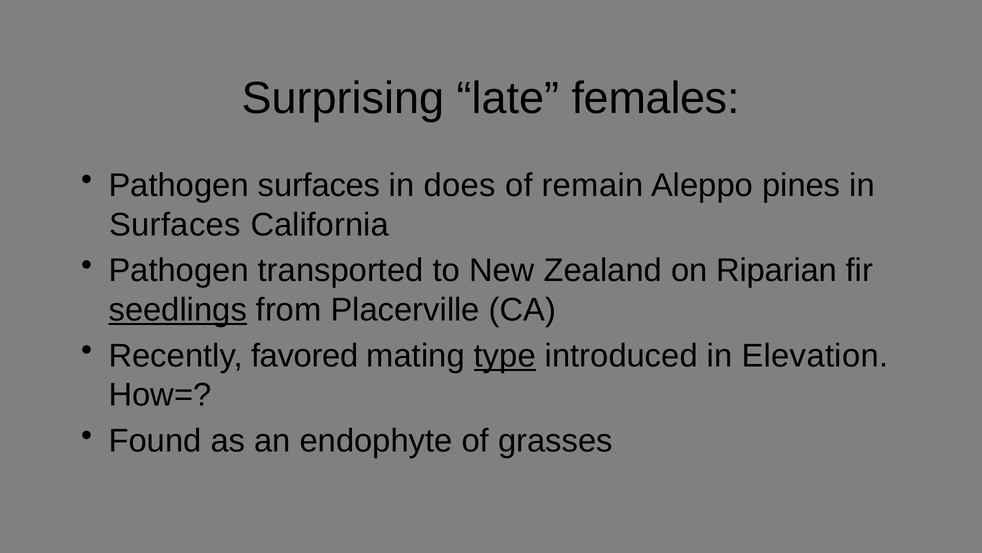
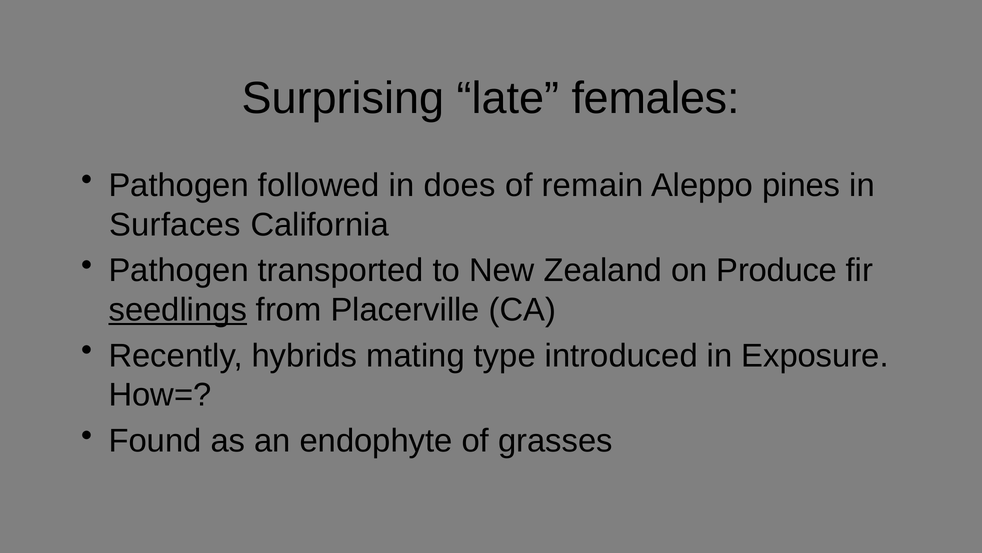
Pathogen surfaces: surfaces -> followed
Riparian: Riparian -> Produce
favored: favored -> hybrids
type underline: present -> none
Elevation: Elevation -> Exposure
